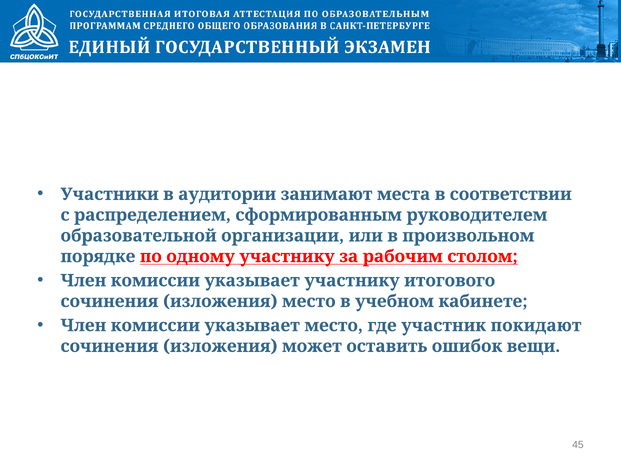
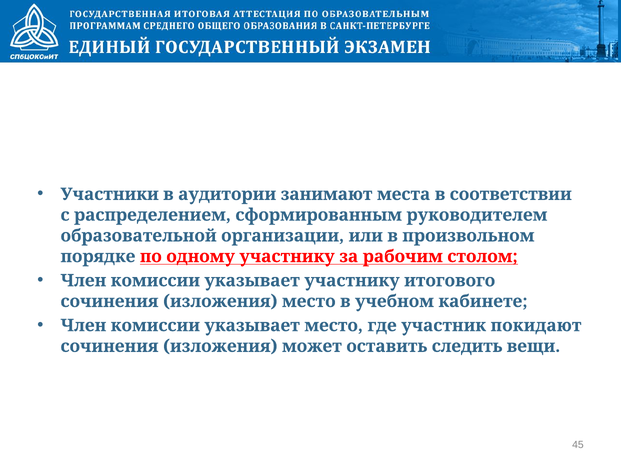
ошибок: ошибок -> следить
